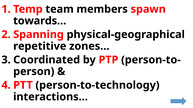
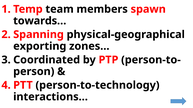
repetitive: repetitive -> exporting
